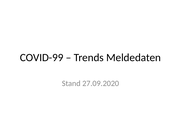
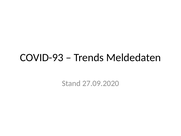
COVID-99: COVID-99 -> COVID-93
